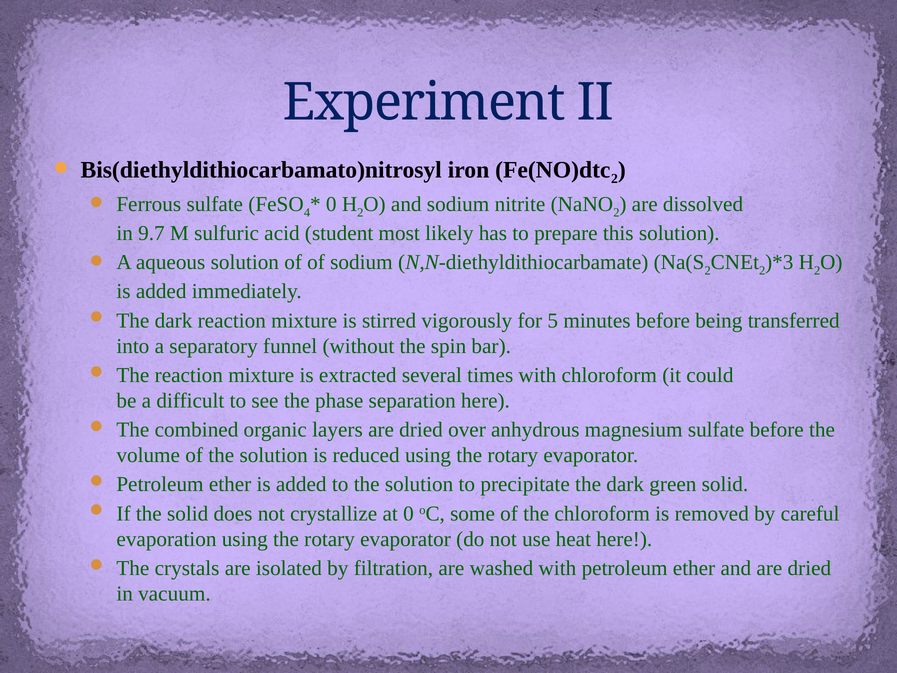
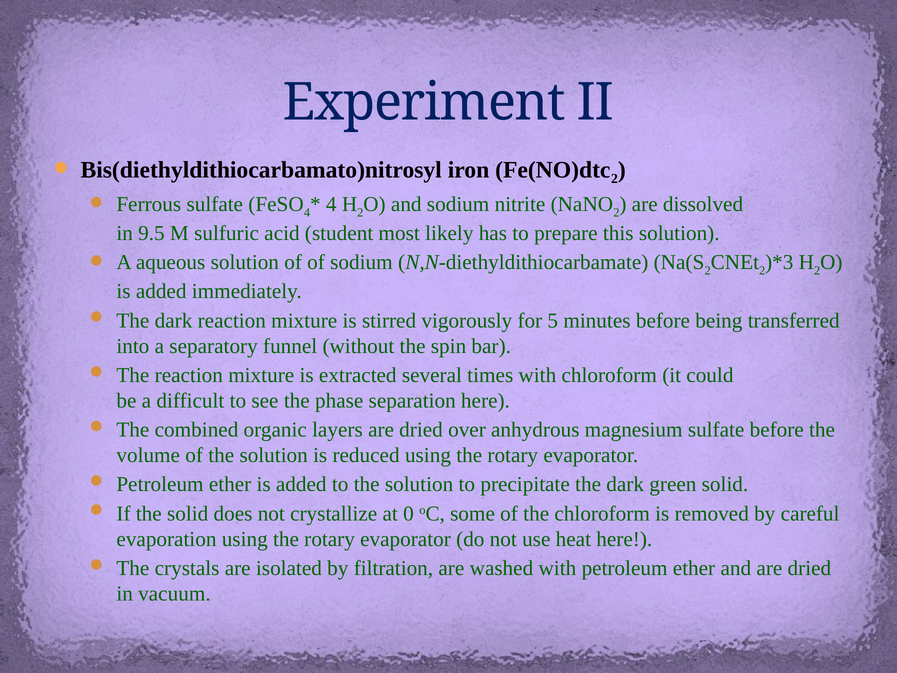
0 at (331, 204): 0 -> 4
9.7: 9.7 -> 9.5
